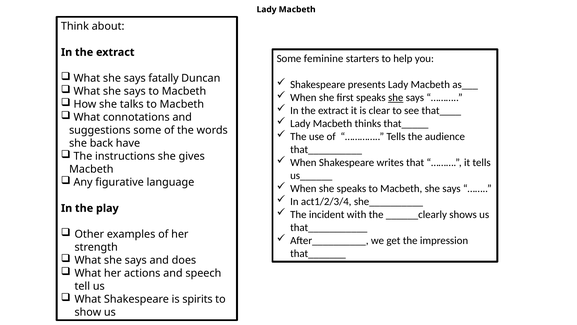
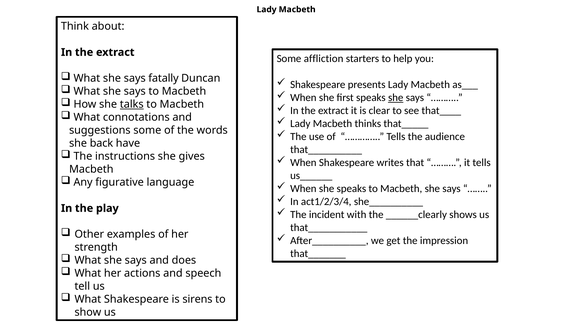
feminine: feminine -> affliction
talks underline: none -> present
spirits: spirits -> sirens
